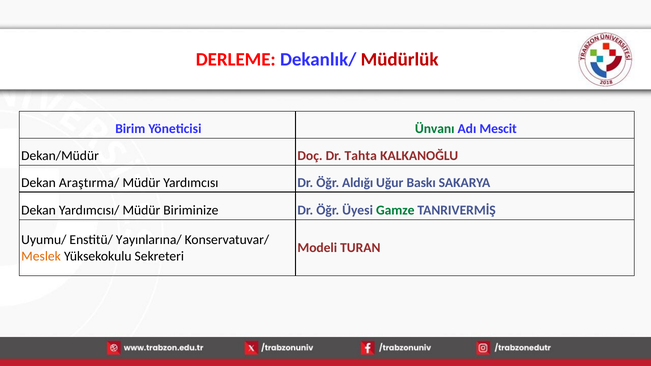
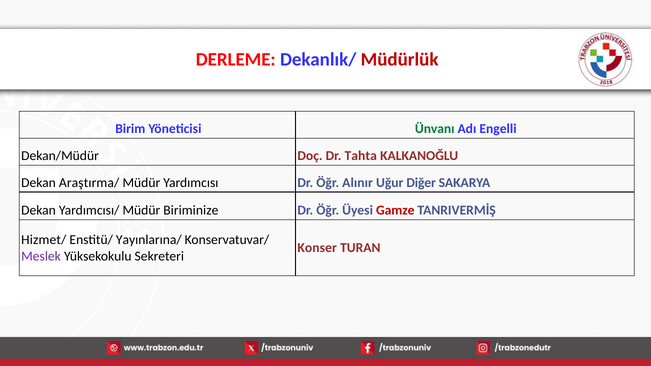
Mescit: Mescit -> Engelli
Aldığı: Aldığı -> Alınır
Baskı: Baskı -> Diğer
Gamze colour: green -> red
Uyumu/: Uyumu/ -> Hizmet/
Modeli: Modeli -> Konser
Meslek colour: orange -> purple
